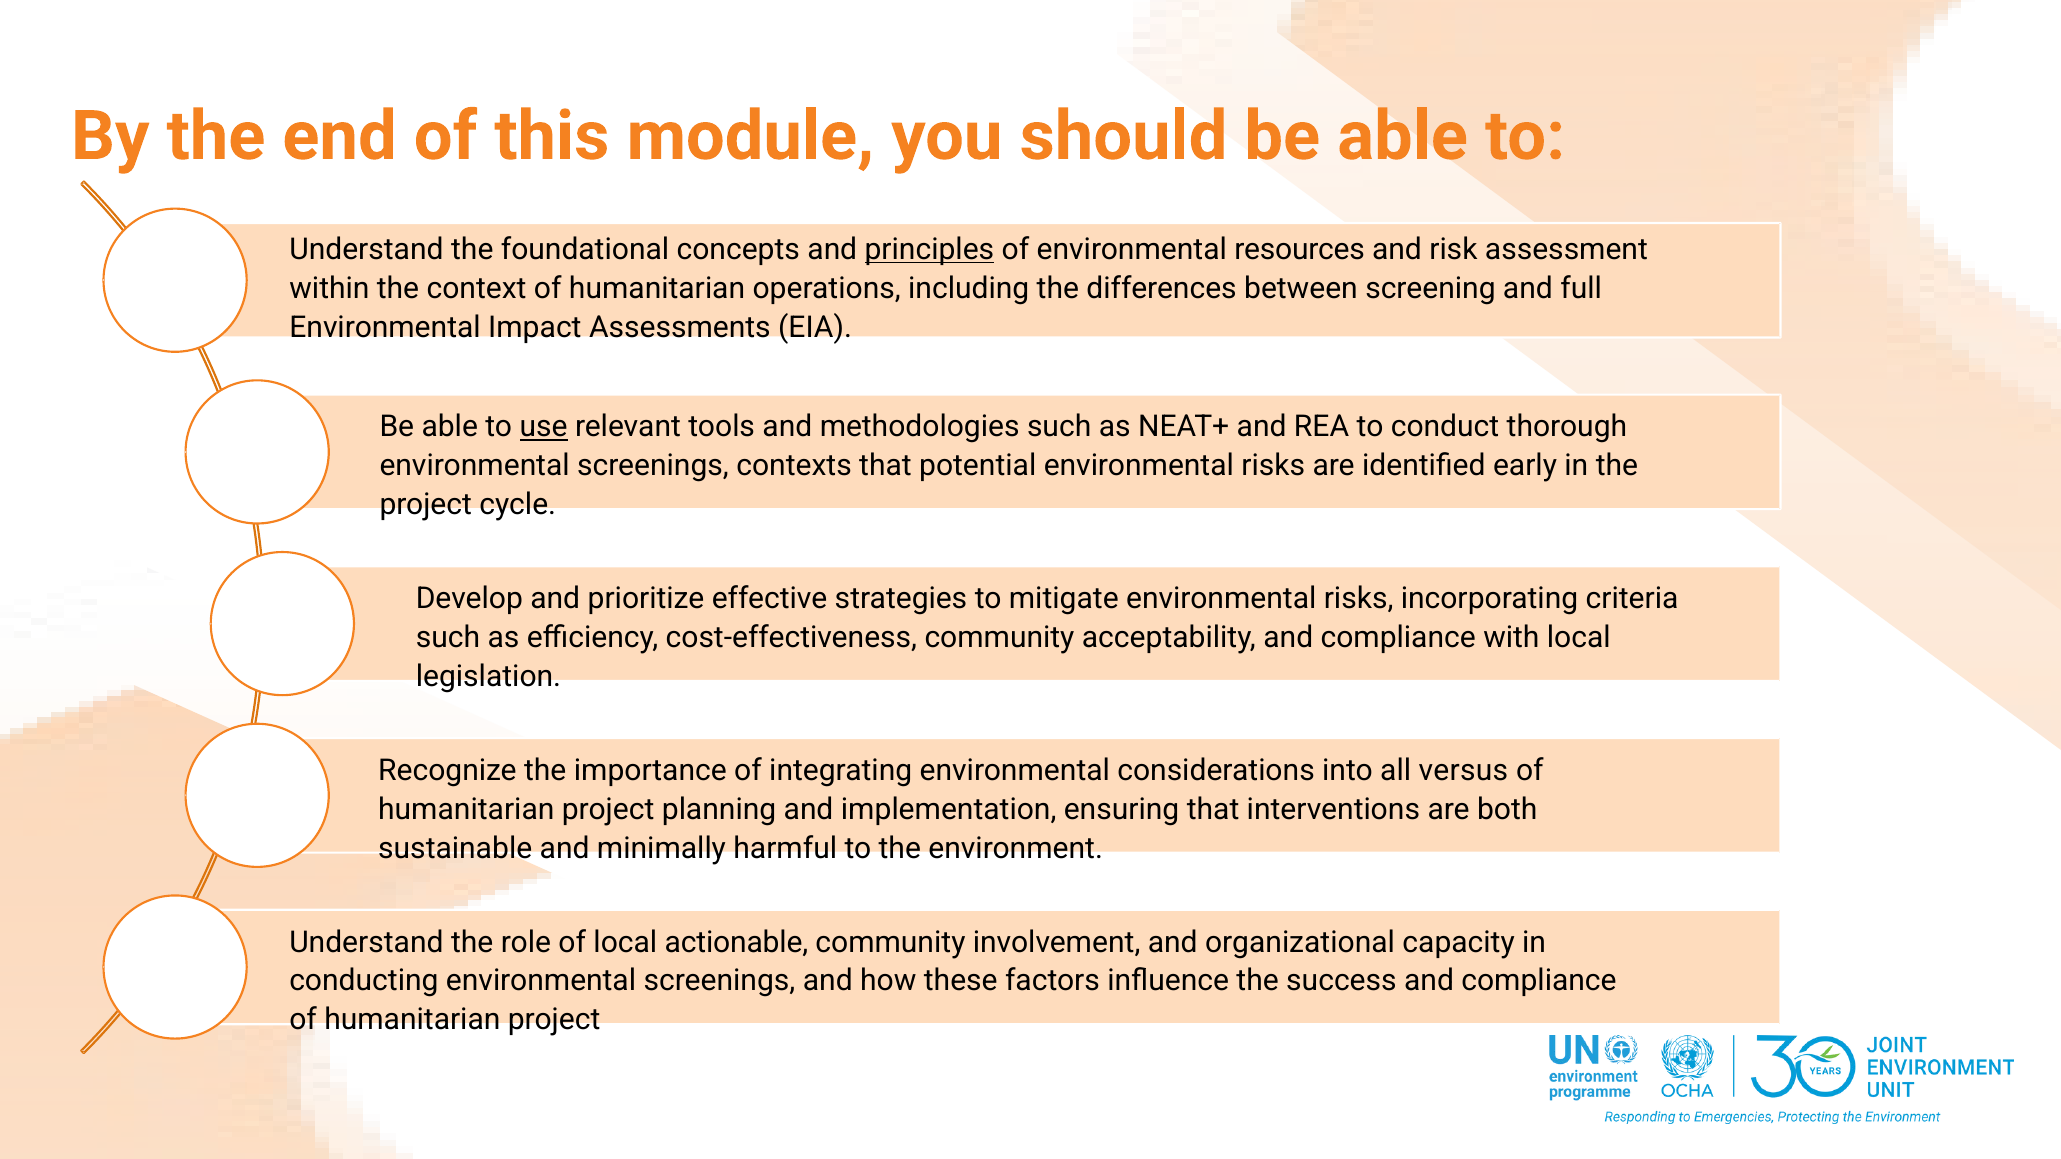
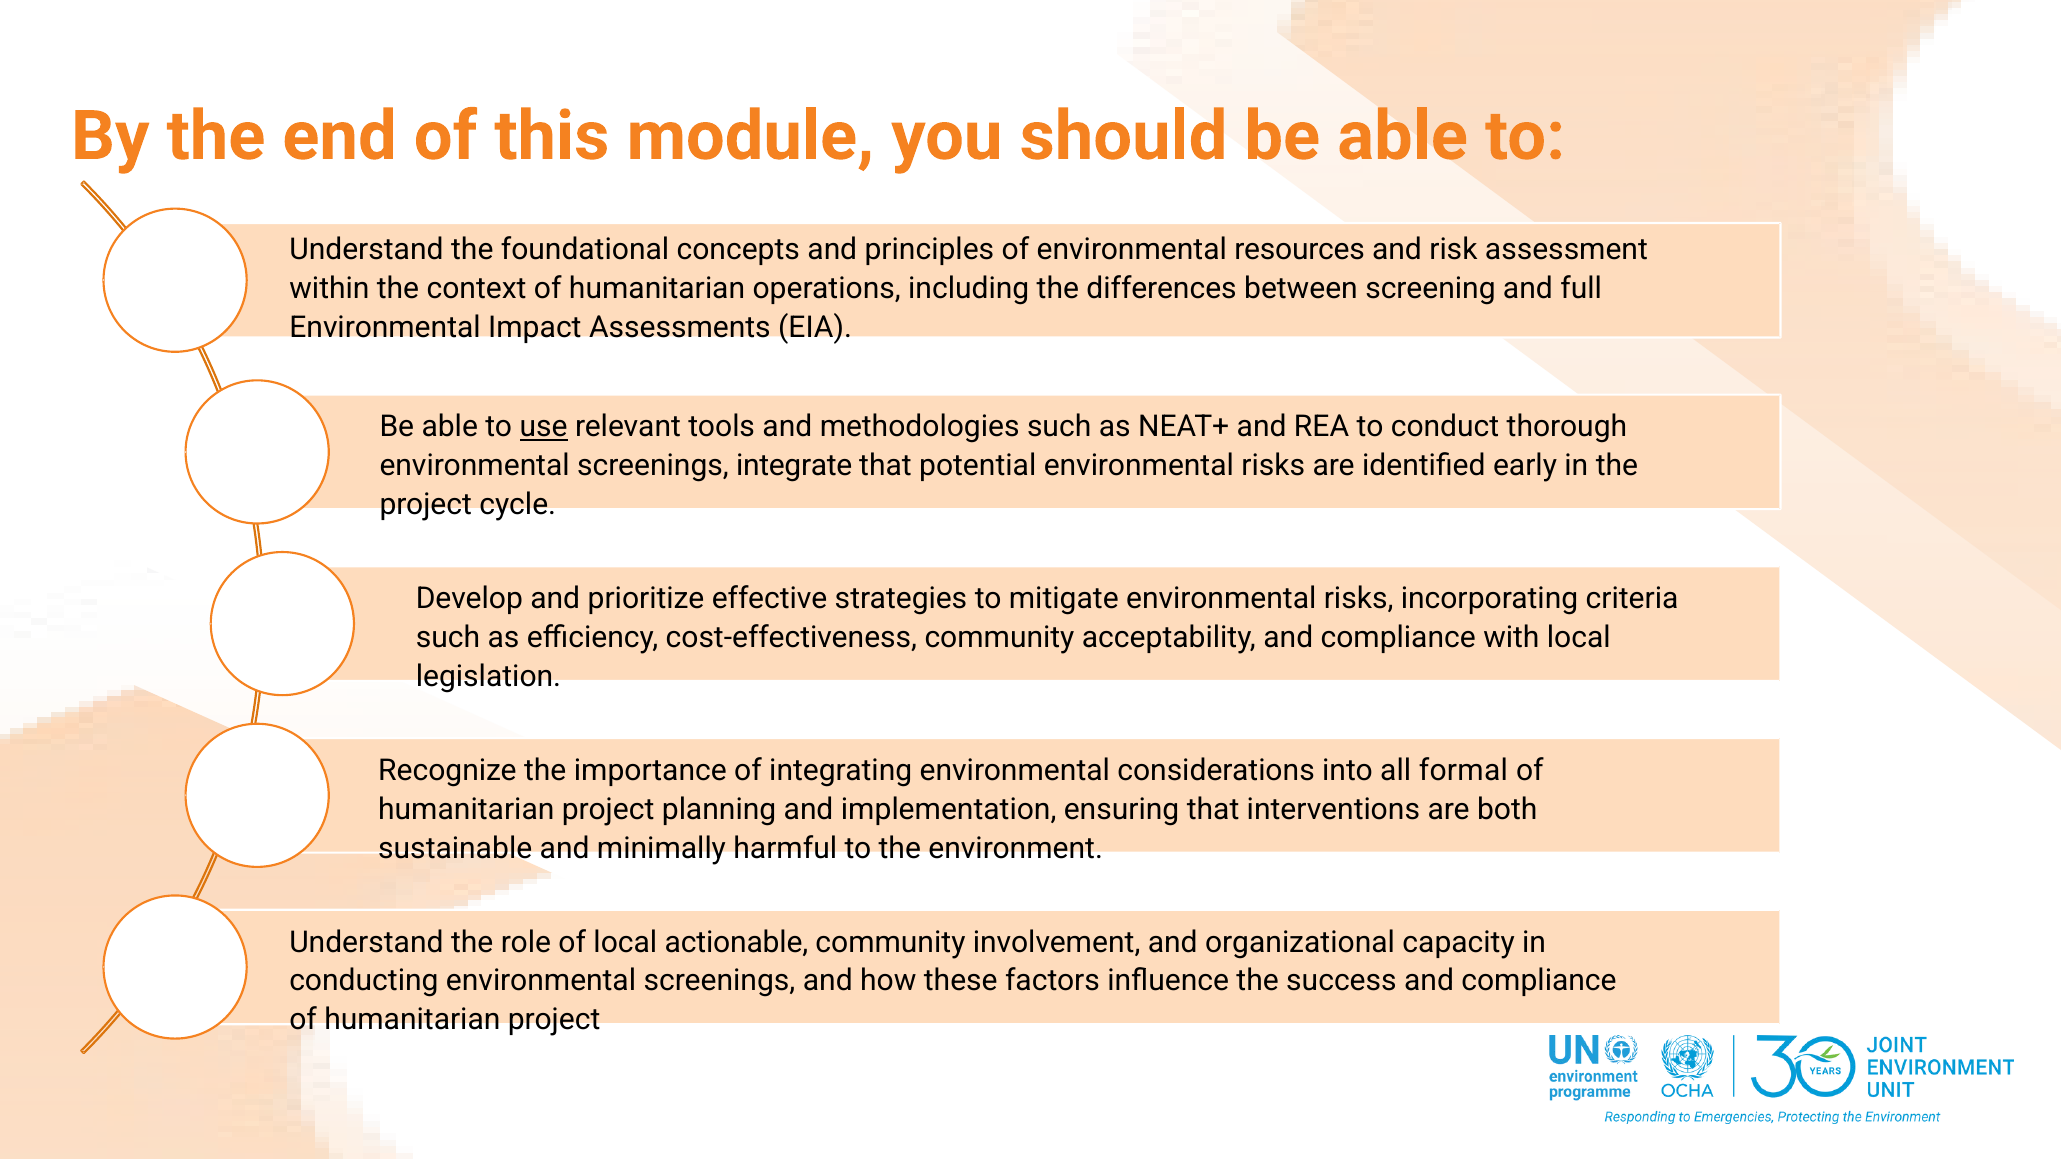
principles underline: present -> none
contexts: contexts -> integrate
versus: versus -> formal
